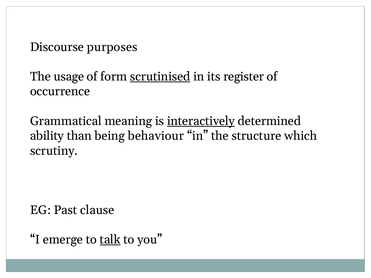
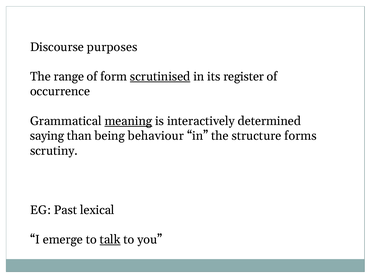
usage: usage -> range
meaning underline: none -> present
interactively underline: present -> none
ability: ability -> saying
which: which -> forms
clause: clause -> lexical
